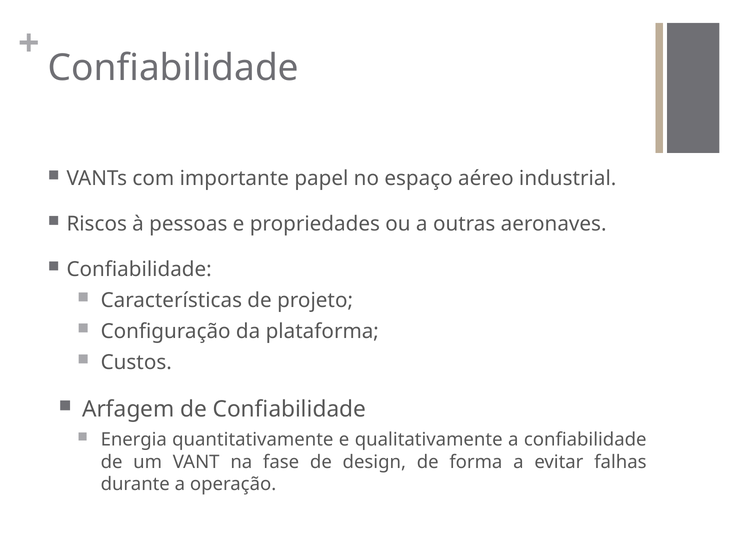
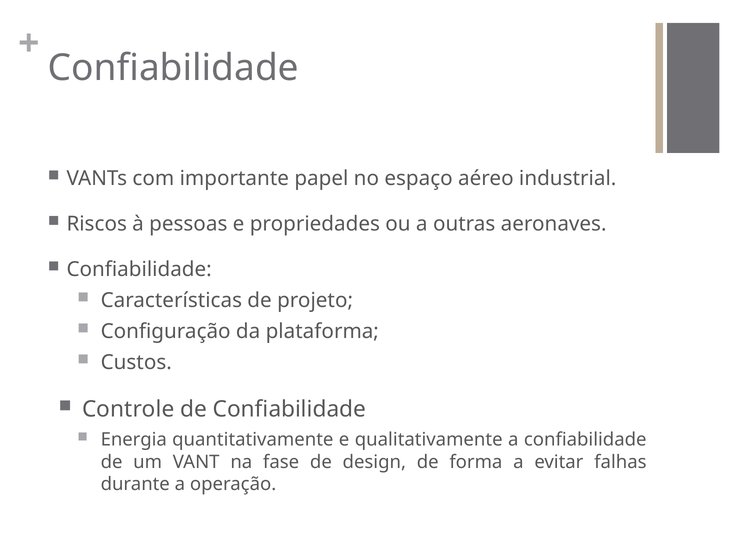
Arfagem: Arfagem -> Controle
